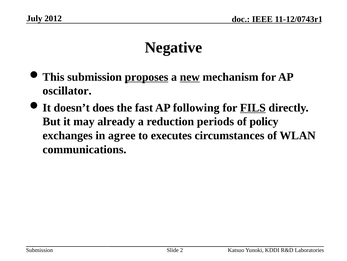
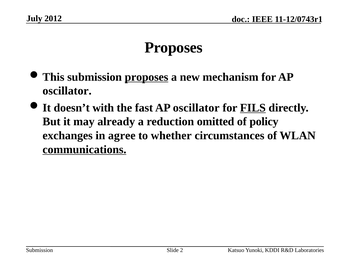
Negative at (173, 47): Negative -> Proposes
new underline: present -> none
does: does -> with
fast AP following: following -> oscillator
periods: periods -> omitted
executes: executes -> whether
communications underline: none -> present
